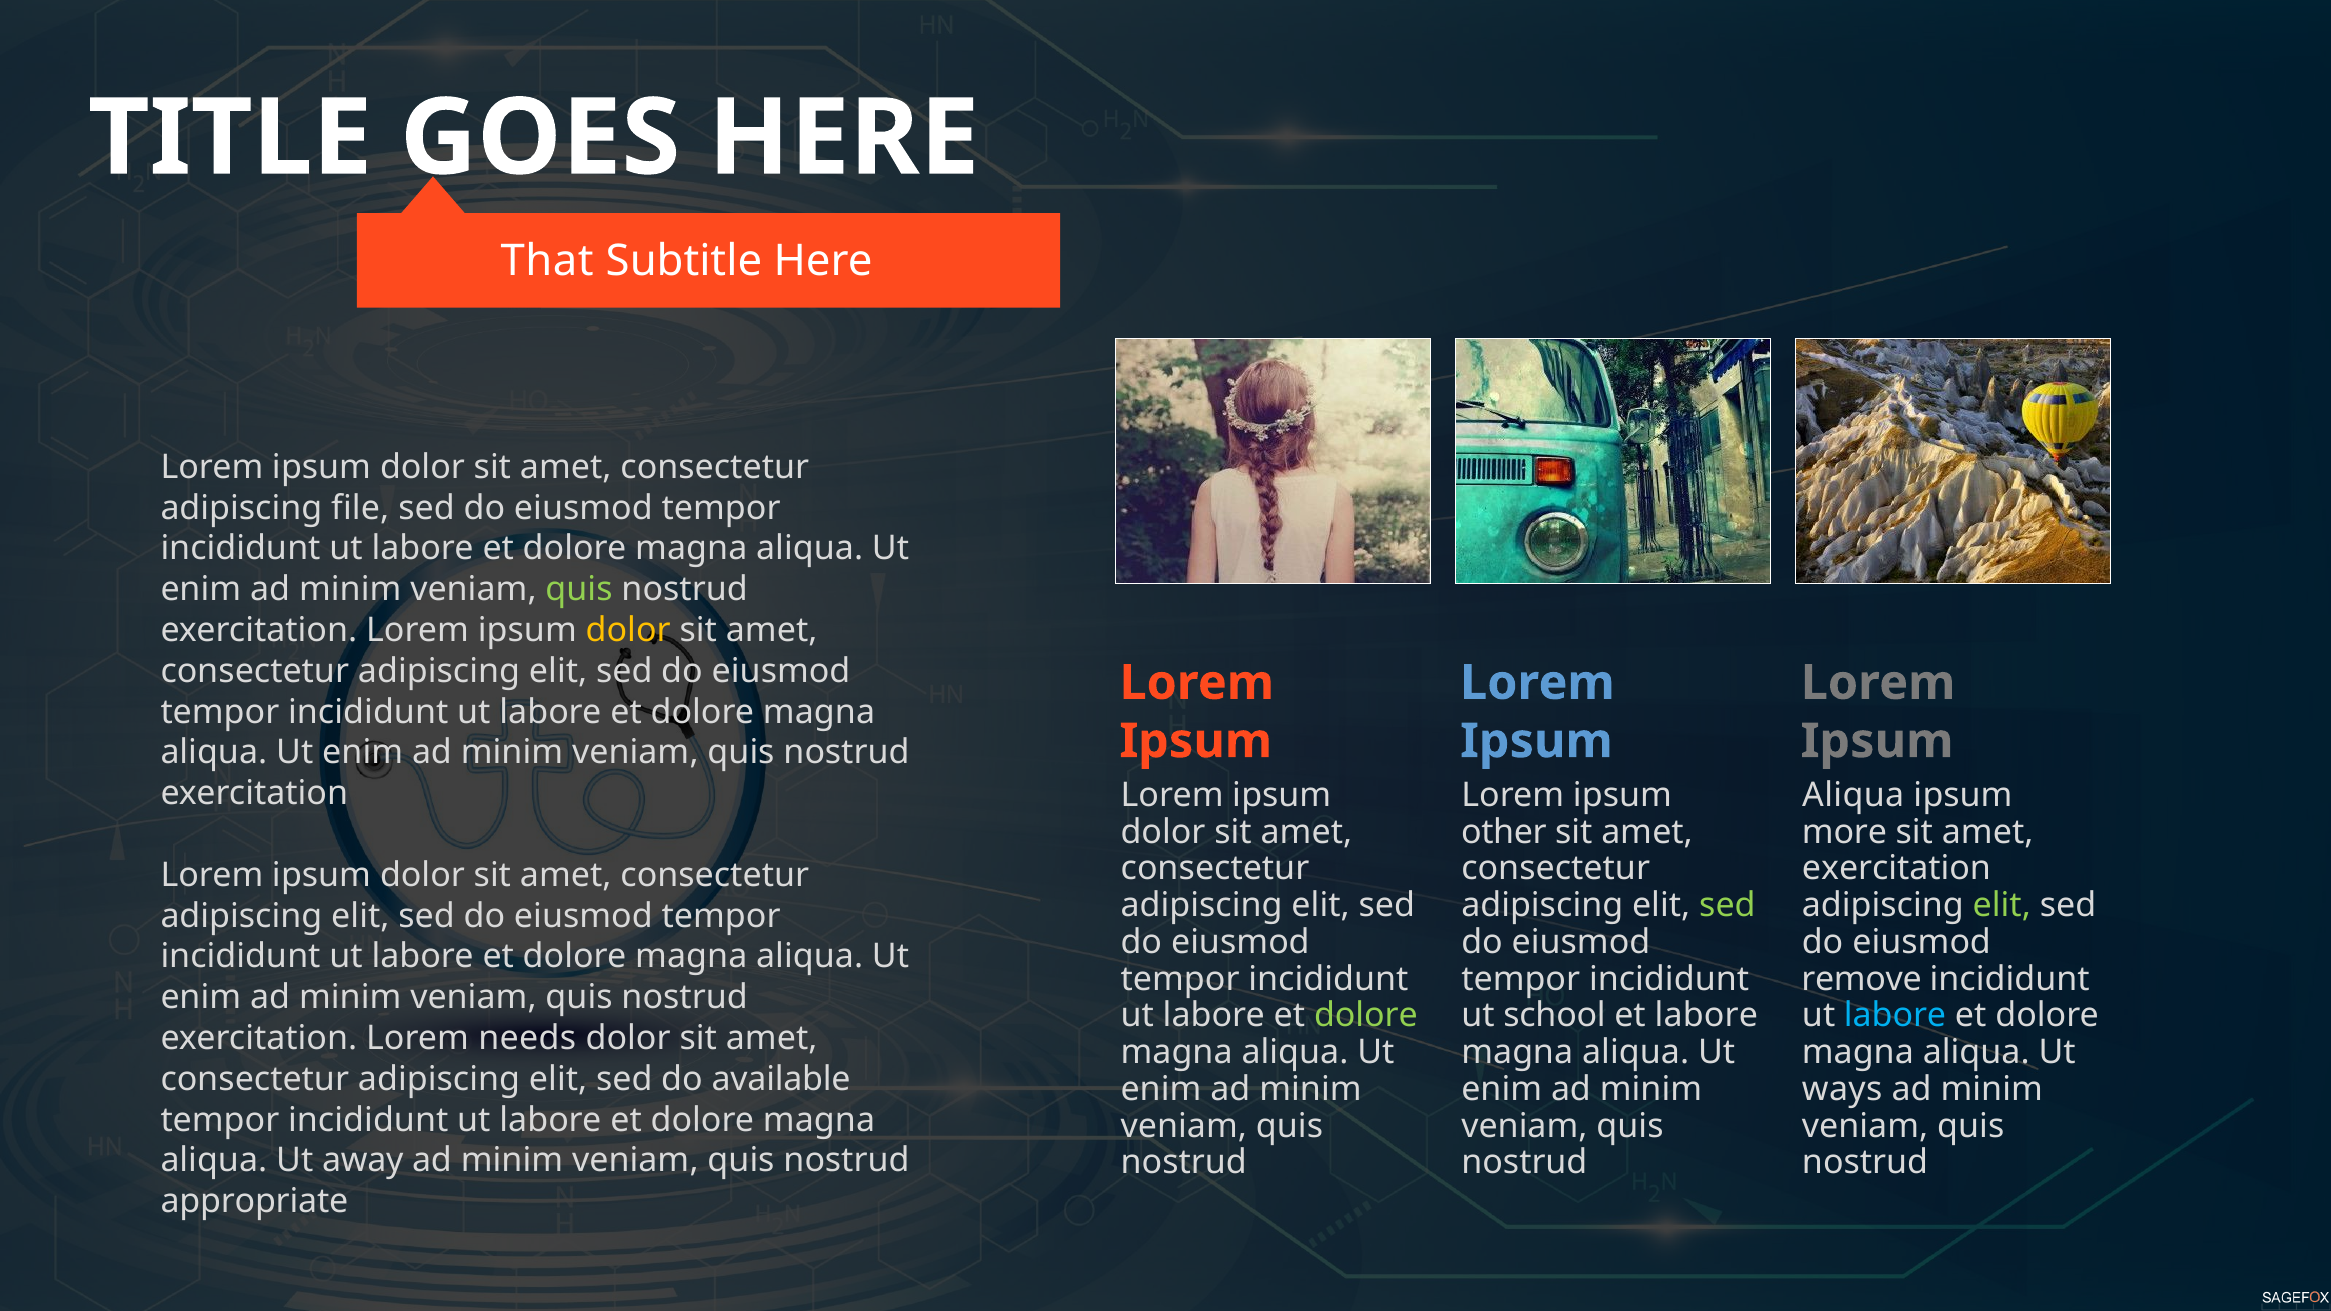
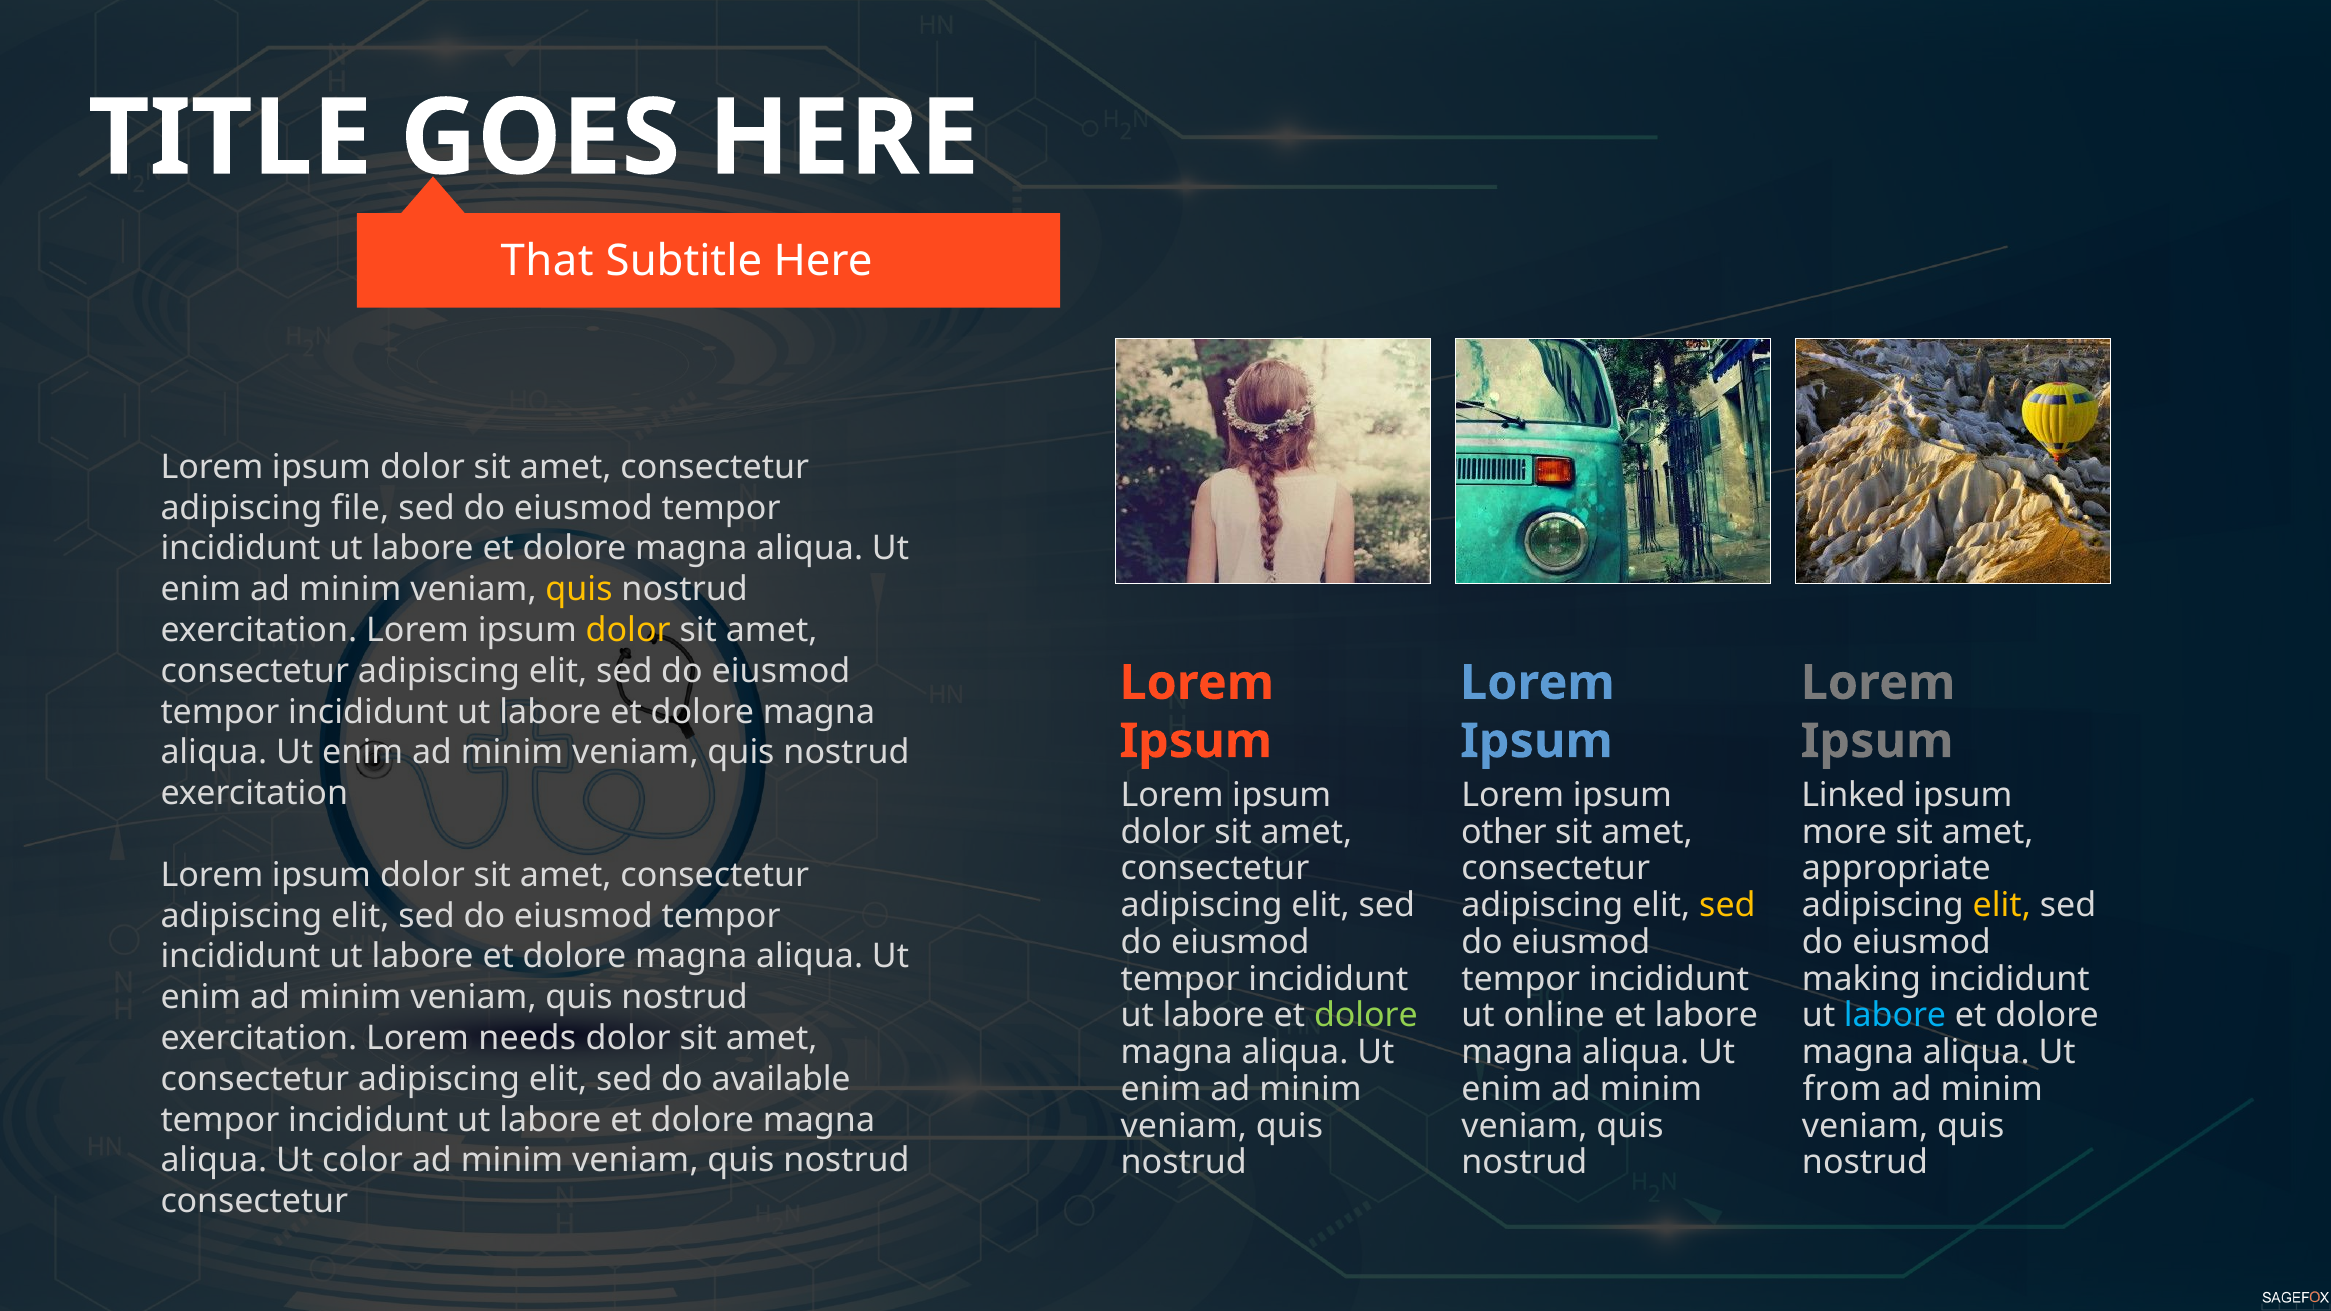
quis at (579, 590) colour: light green -> yellow
Aliqua at (1853, 795): Aliqua -> Linked
exercitation at (1896, 869): exercitation -> appropriate
sed at (1727, 906) colour: light green -> yellow
elit at (2002, 906) colour: light green -> yellow
remove: remove -> making
school: school -> online
ways: ways -> from
away: away -> color
appropriate at (254, 1202): appropriate -> consectetur
